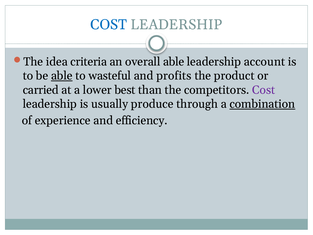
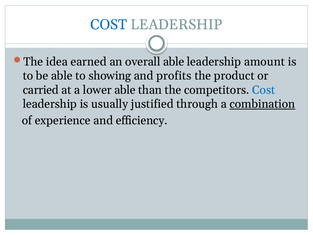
criteria: criteria -> earned
account: account -> amount
able at (62, 76) underline: present -> none
wasteful: wasteful -> showing
lower best: best -> able
Cost at (264, 90) colour: purple -> blue
produce: produce -> justified
